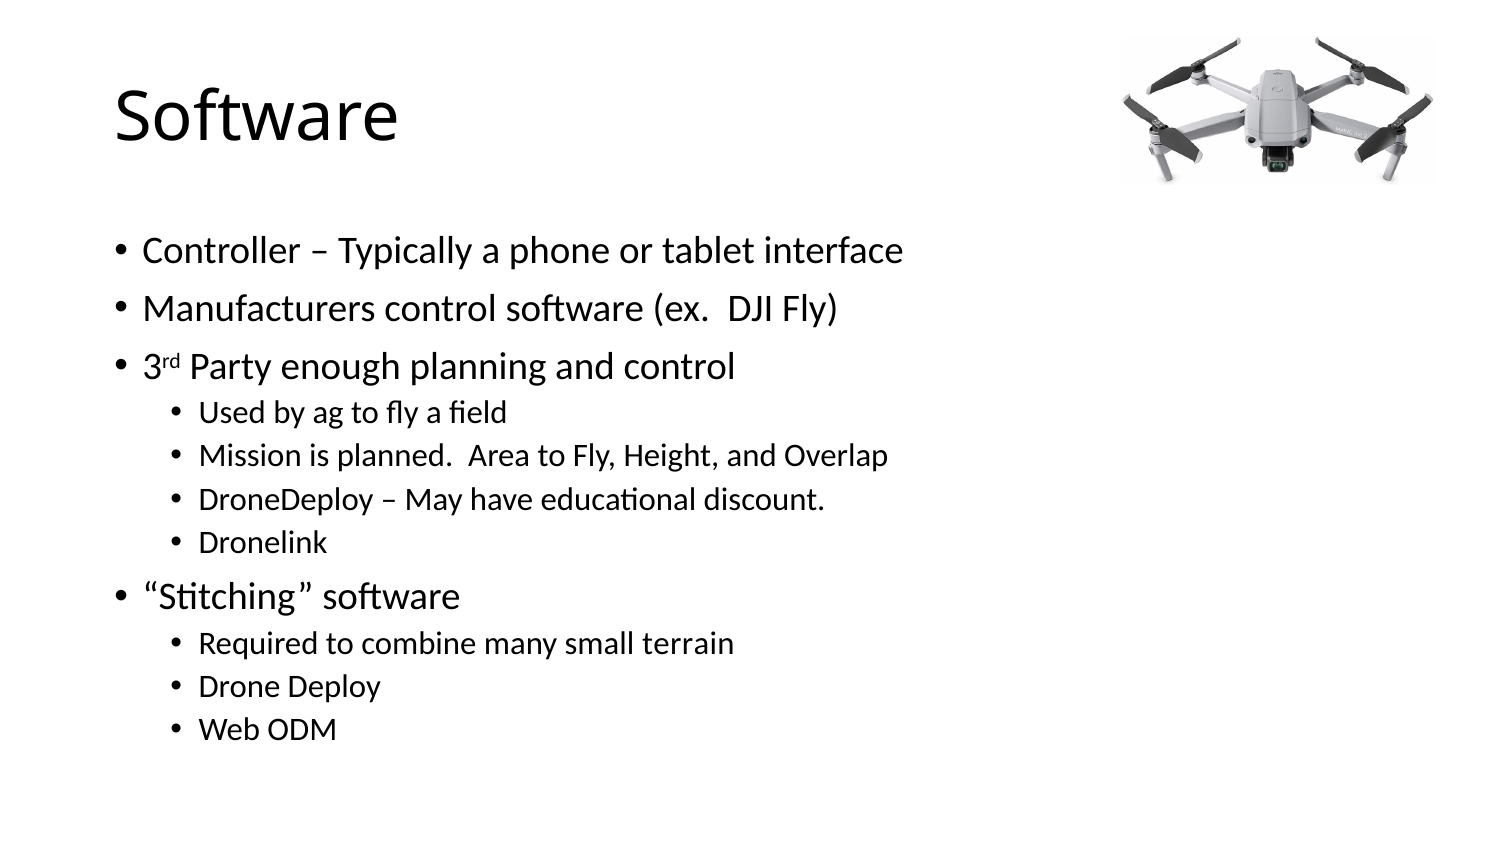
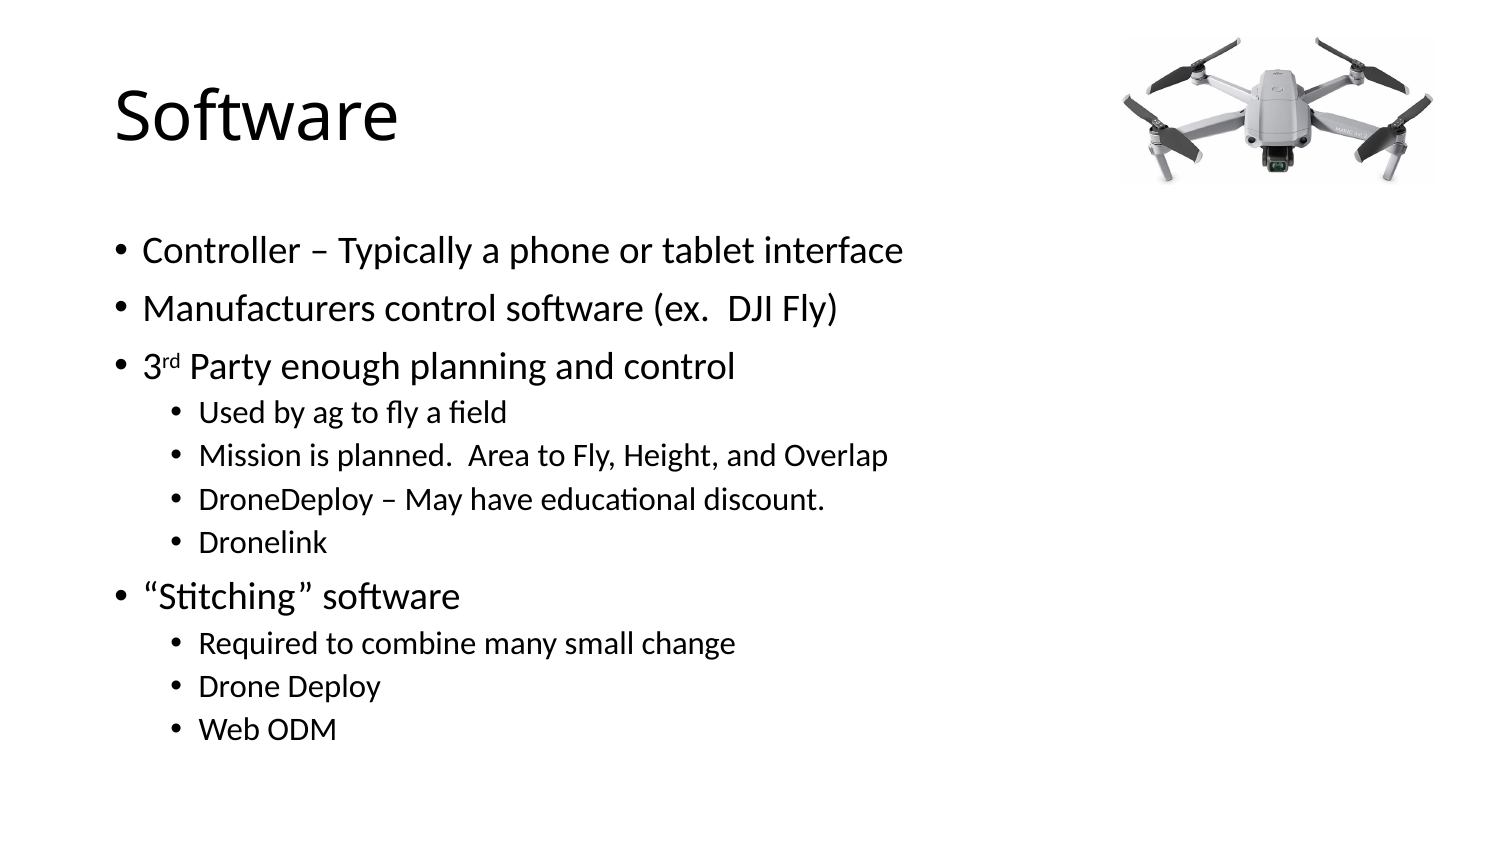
terrain: terrain -> change
